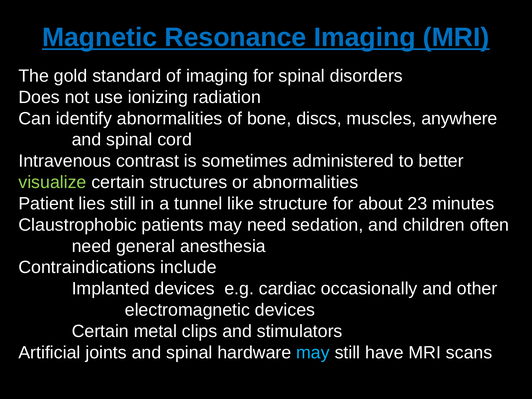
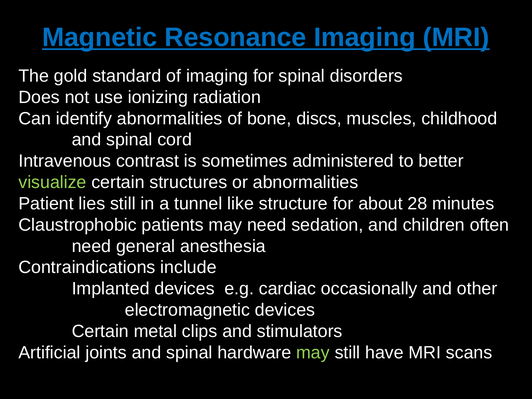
anywhere: anywhere -> childhood
23: 23 -> 28
may at (313, 353) colour: light blue -> light green
